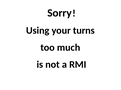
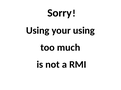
your turns: turns -> using
